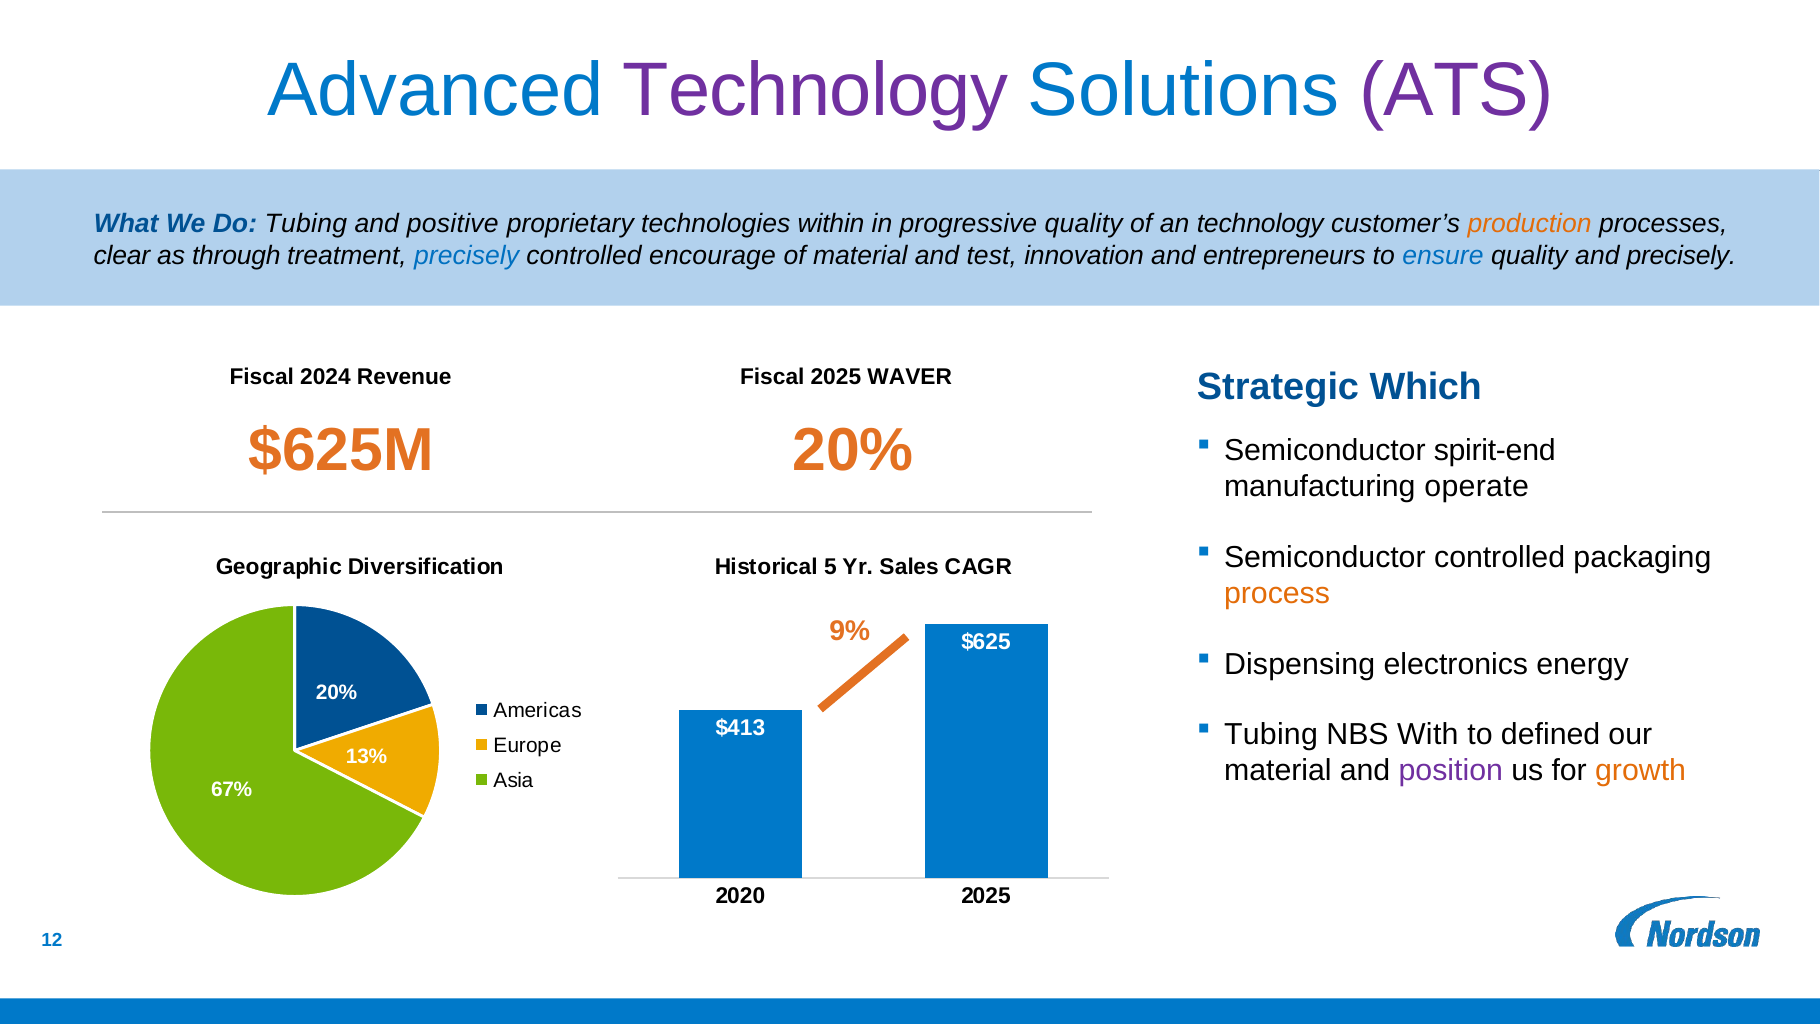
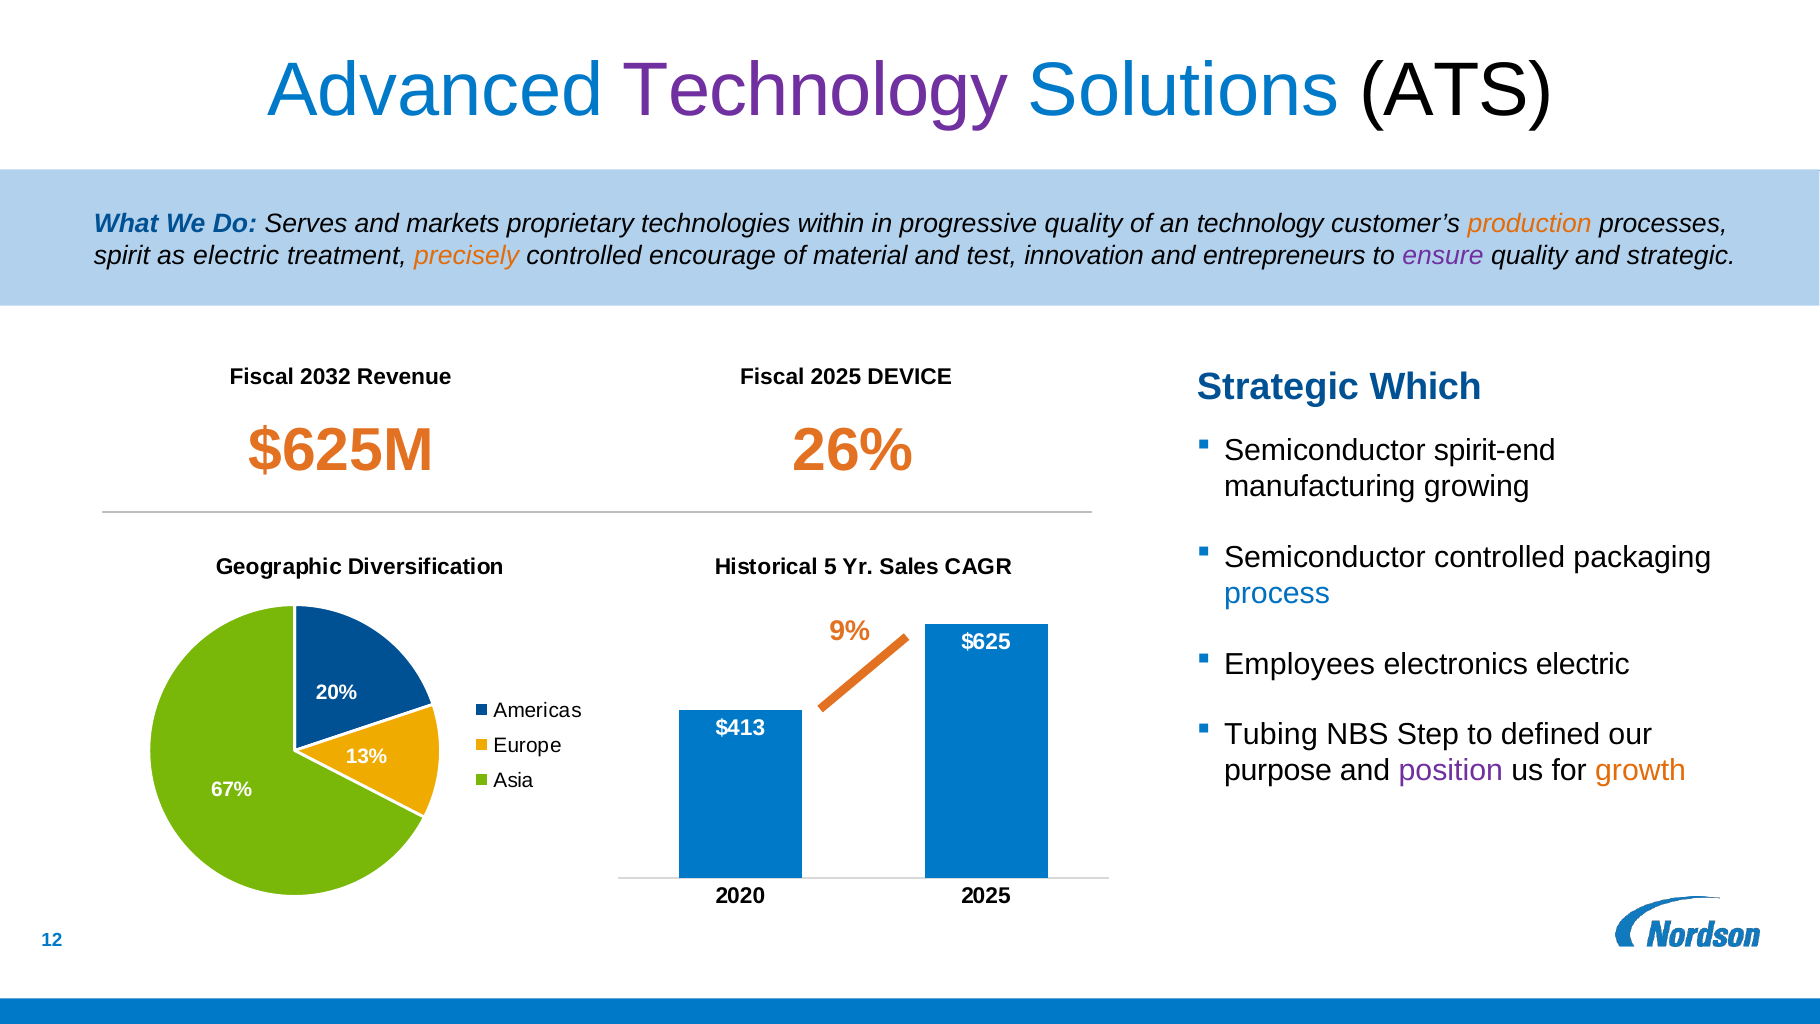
ATS colour: purple -> black
Do Tubing: Tubing -> Serves
positive: positive -> markets
clear: clear -> spirit
as through: through -> electric
precisely at (467, 255) colour: blue -> orange
ensure colour: blue -> purple
and precisely: precisely -> strategic
2024: 2024 -> 2032
WAVER: WAVER -> DEVICE
20% at (853, 450): 20% -> 26%
operate: operate -> growing
process colour: orange -> blue
Dispensing: Dispensing -> Employees
electronics energy: energy -> electric
With: With -> Step
material at (1278, 771): material -> purpose
